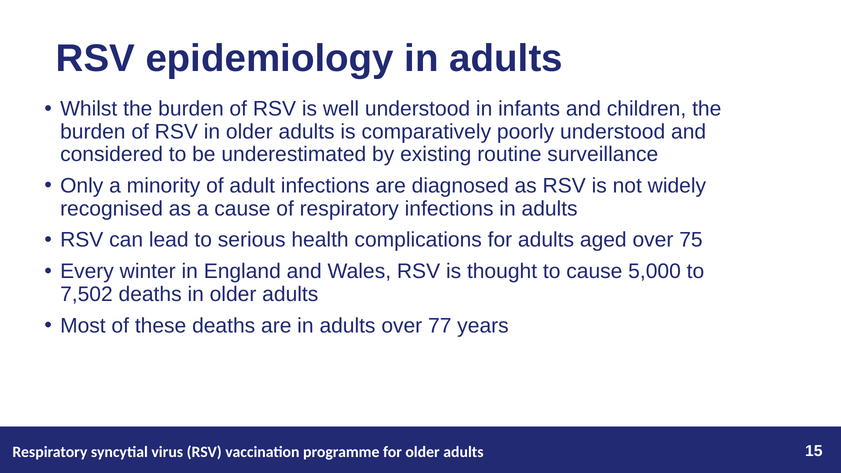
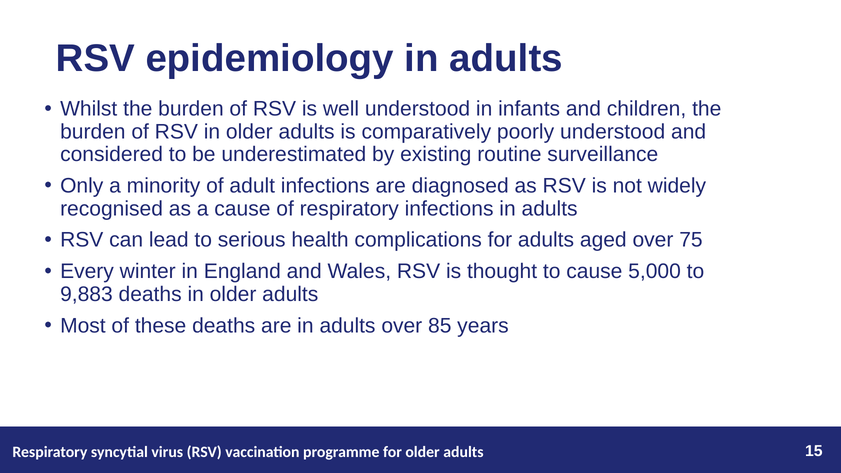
7,502: 7,502 -> 9,883
77: 77 -> 85
